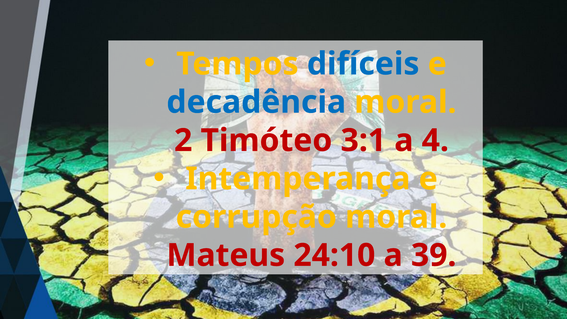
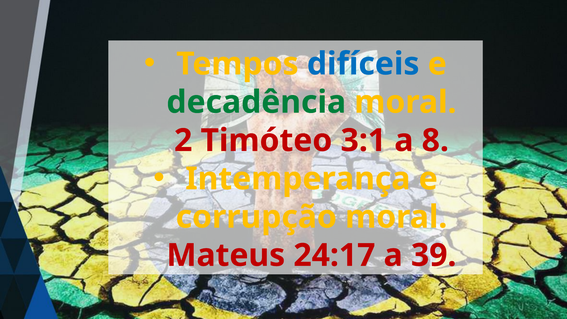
decadência colour: blue -> green
4: 4 -> 8
24:10: 24:10 -> 24:17
